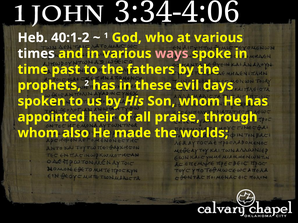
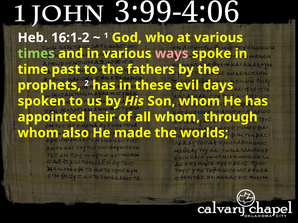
3:34-4:06: 3:34-4:06 -> 3:99-4:06
40:1-2: 40:1-2 -> 16:1-2
times colour: white -> light green
all praise: praise -> whom
